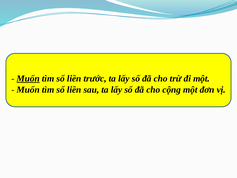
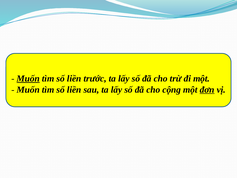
đơn underline: none -> present
